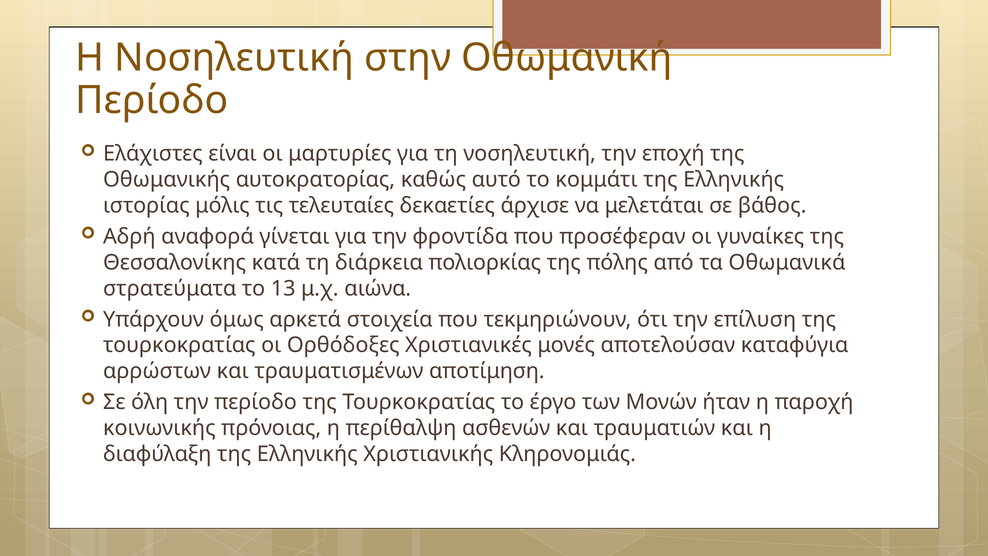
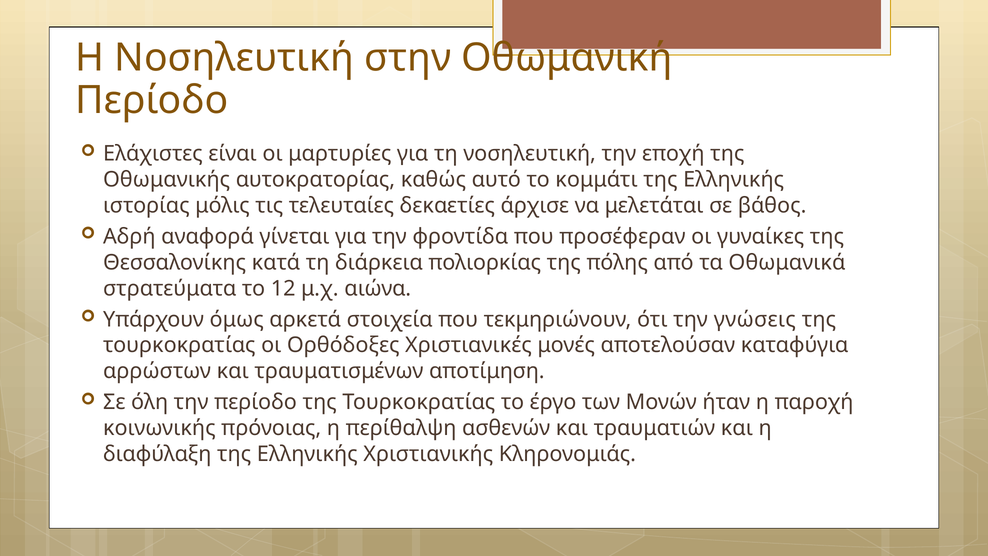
13: 13 -> 12
επίλυση: επίλυση -> γνώσεις
